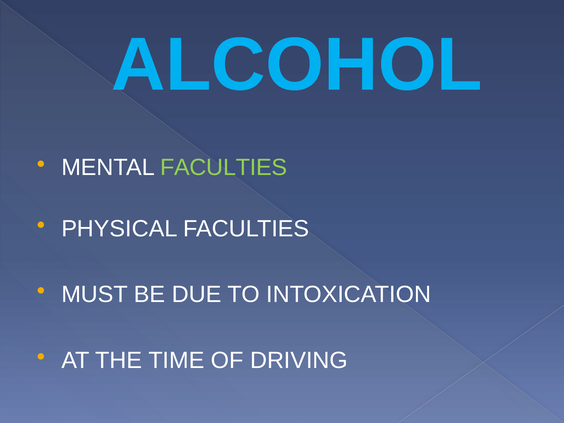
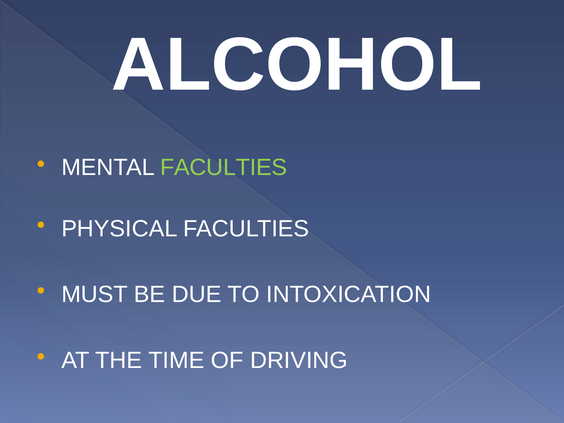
ALCOHOL colour: light blue -> white
